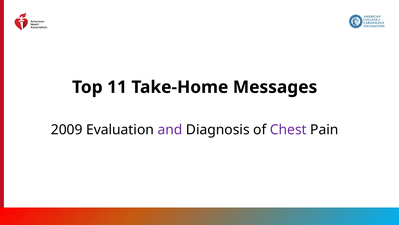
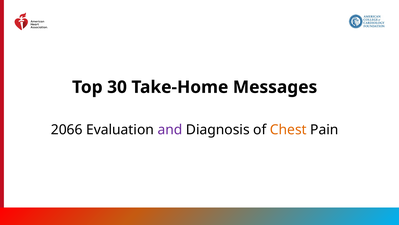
11: 11 -> 30
2009: 2009 -> 2066
Chest colour: purple -> orange
